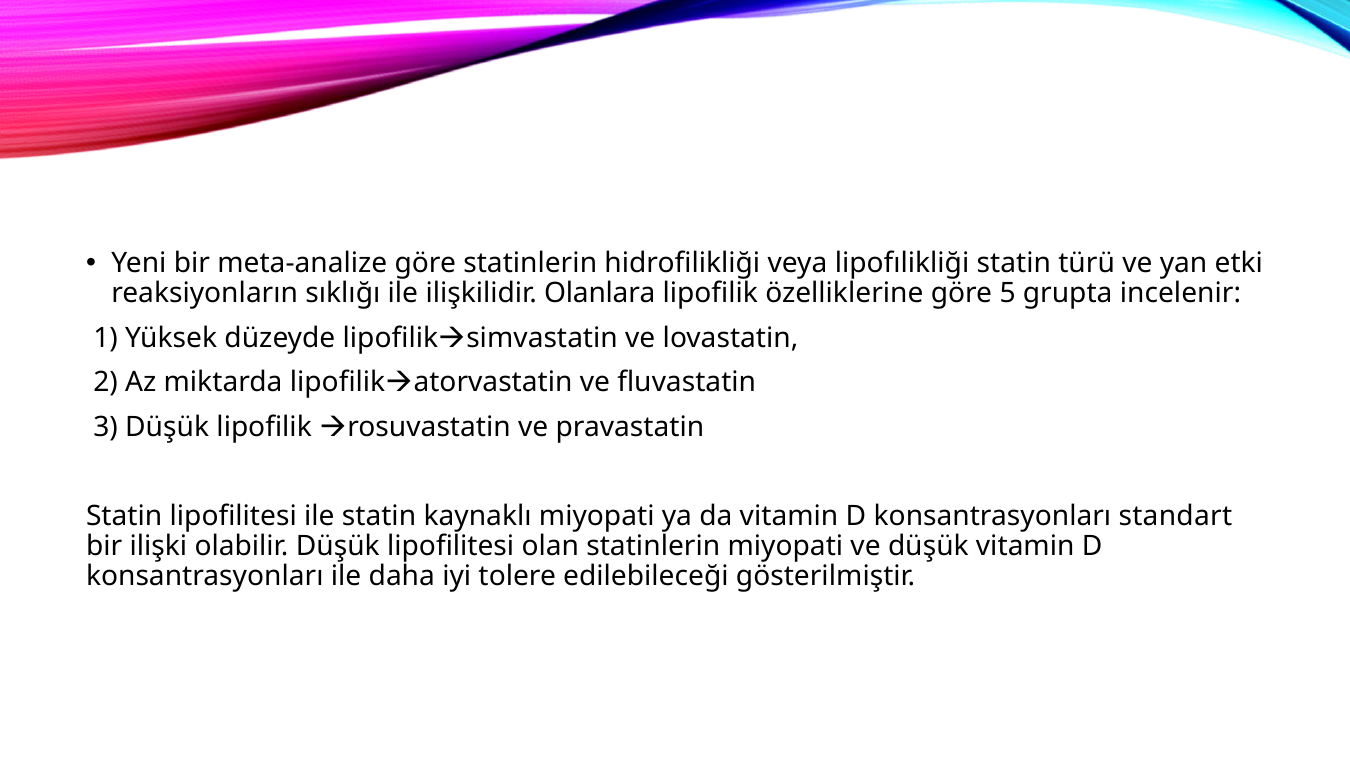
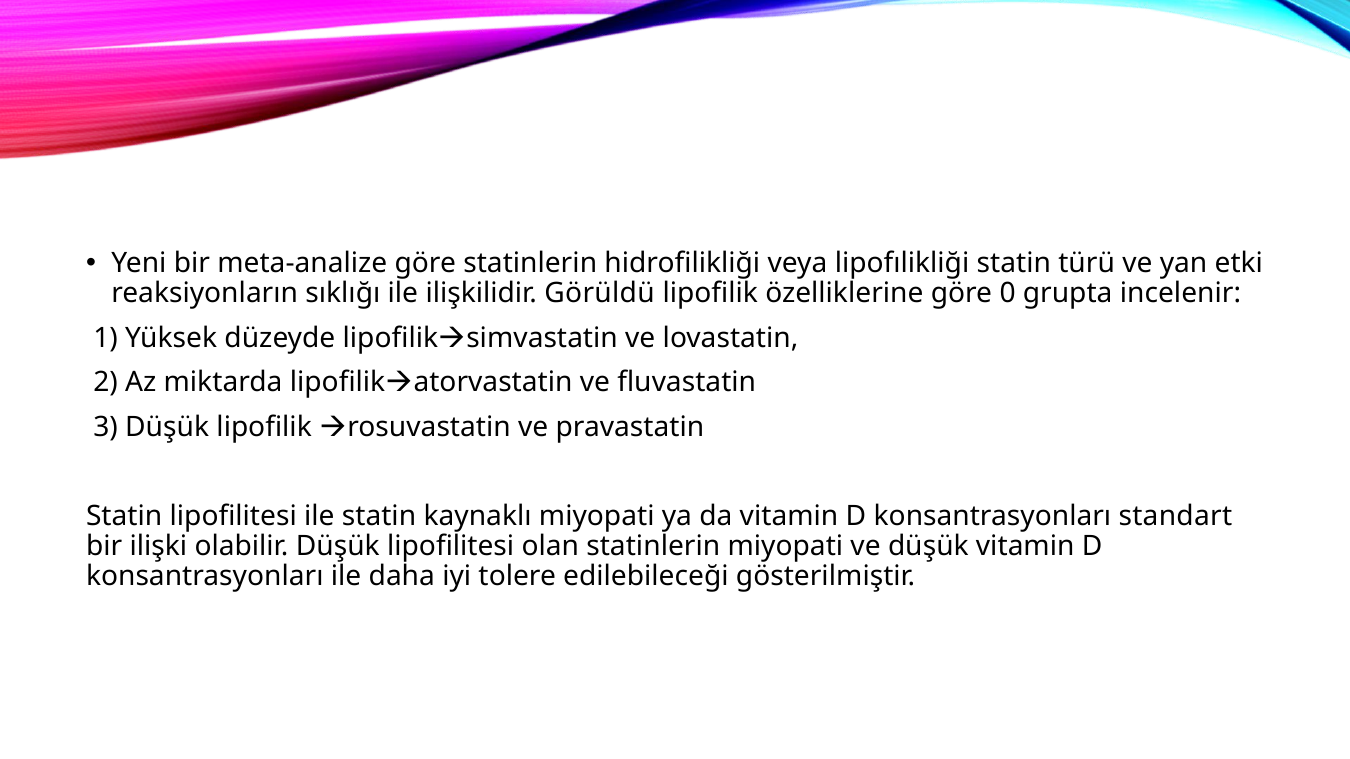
Olanlara: Olanlara -> Görüldü
5: 5 -> 0
